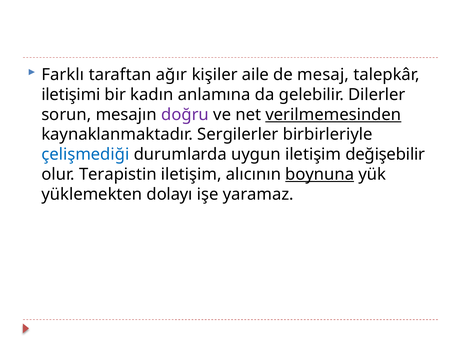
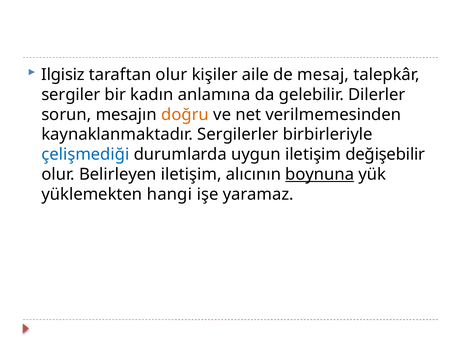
Farklı: Farklı -> Ilgisiz
taraftan ağır: ağır -> olur
iletişimi: iletişimi -> sergiler
doğru colour: purple -> orange
verilmemesinden underline: present -> none
Terapistin: Terapistin -> Belirleyen
dolayı: dolayı -> hangi
